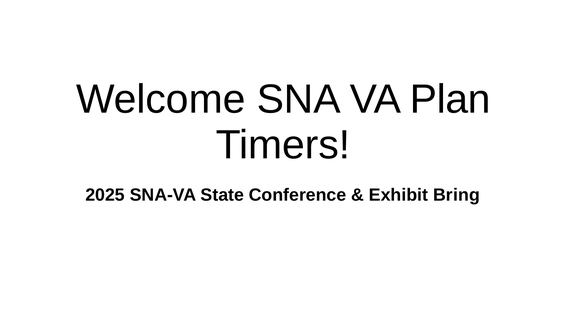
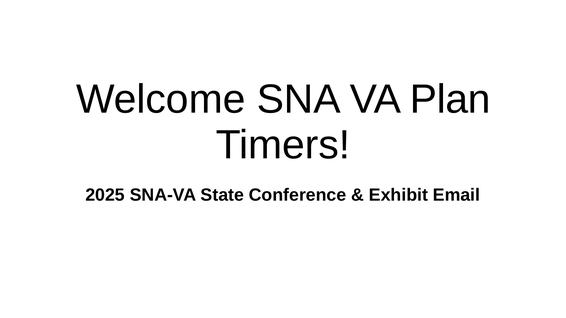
Bring: Bring -> Email
